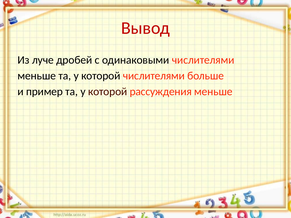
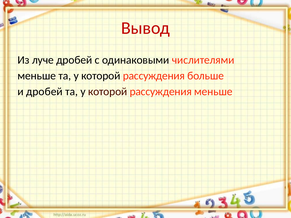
числителями at (154, 76): числителями -> рассуждения
и пример: пример -> дробей
